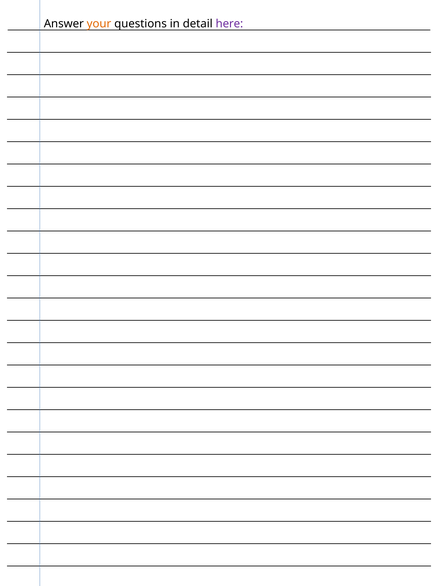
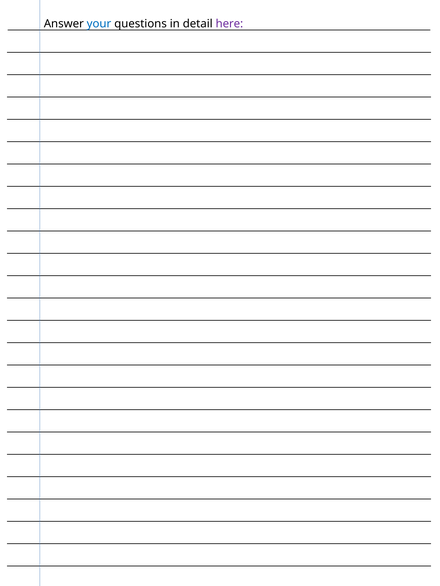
your colour: orange -> blue
